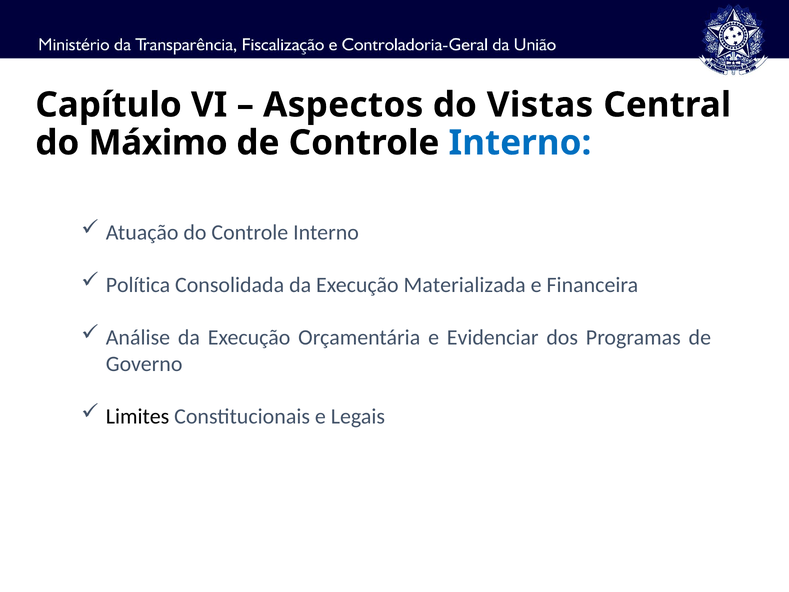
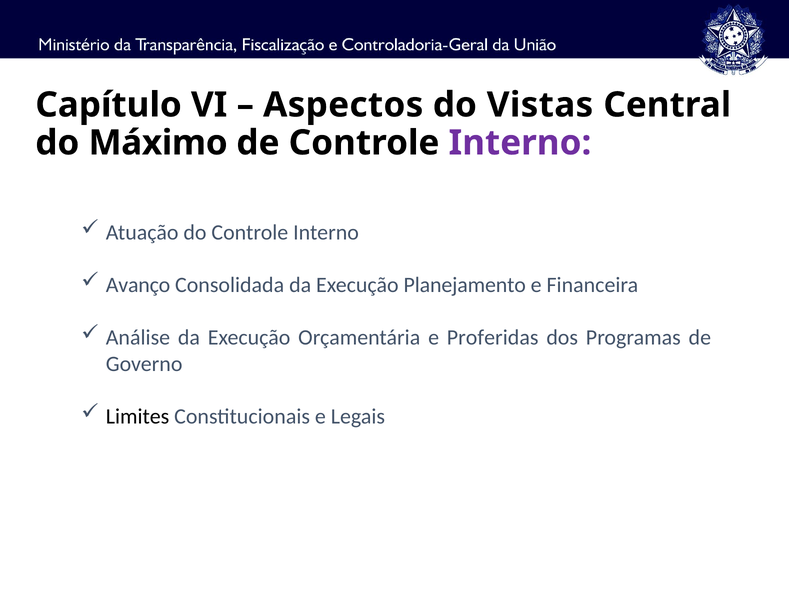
Interno at (520, 143) colour: blue -> purple
Política: Política -> Avanço
Materializada: Materializada -> Planejamento
Evidenciar: Evidenciar -> Proferidas
